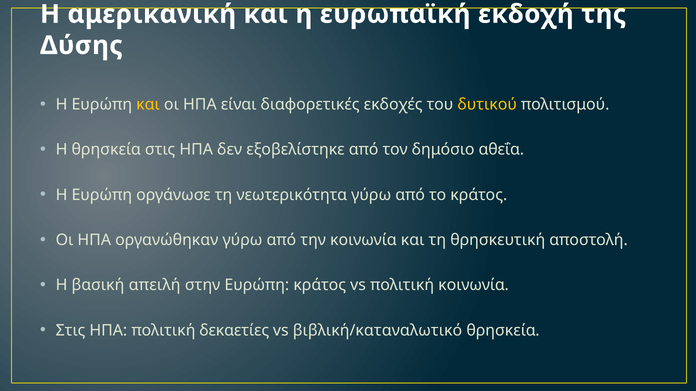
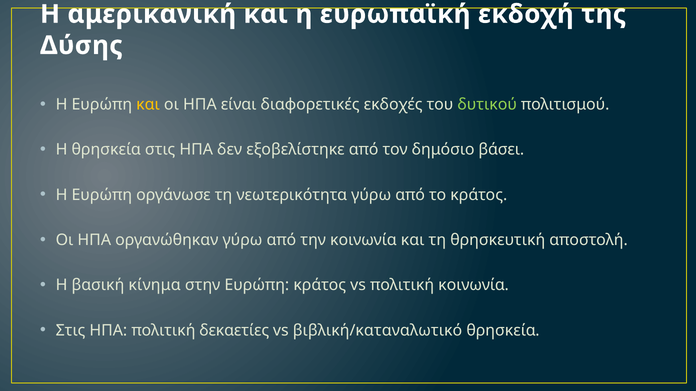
δυτικού colour: yellow -> light green
αθεΐα: αθεΐα -> βάσει
απειλή: απειλή -> κίνημα
